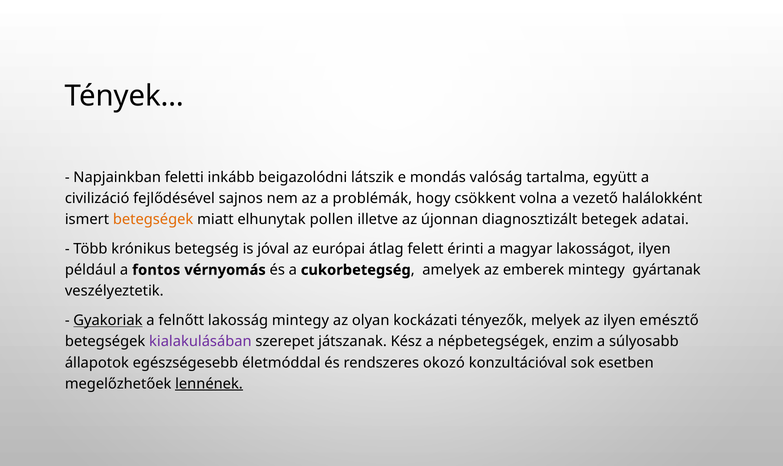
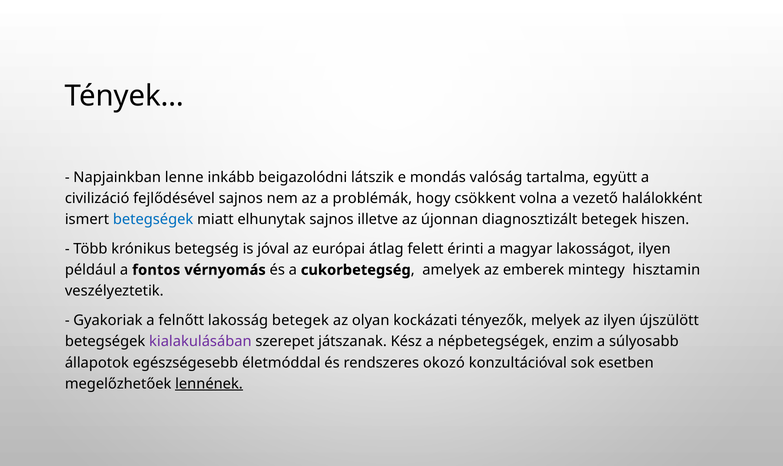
feletti: feletti -> lenne
betegségek at (153, 220) colour: orange -> blue
elhunytak pollen: pollen -> sajnos
adatai: adatai -> hiszen
gyártanak: gyártanak -> hisztamin
Gyakoriak underline: present -> none
lakosság mintegy: mintegy -> betegek
emésztő: emésztő -> újszülött
